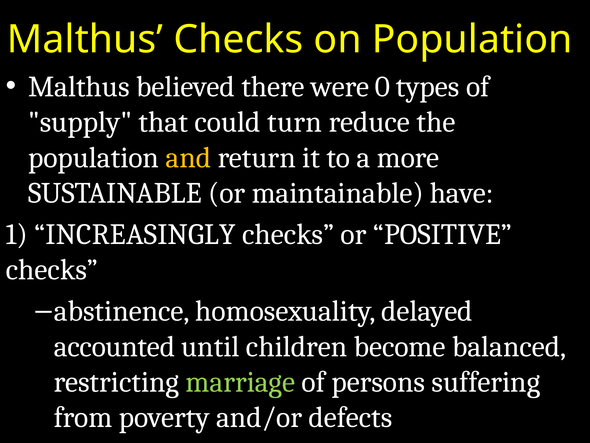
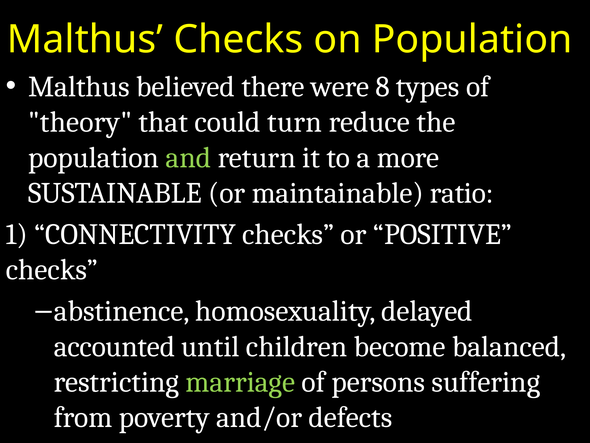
0: 0 -> 8
supply: supply -> theory
and colour: yellow -> light green
have: have -> ratio
INCREASINGLY: INCREASINGLY -> CONNECTIVITY
